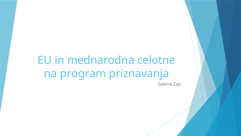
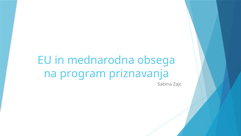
celotne: celotne -> obsega
